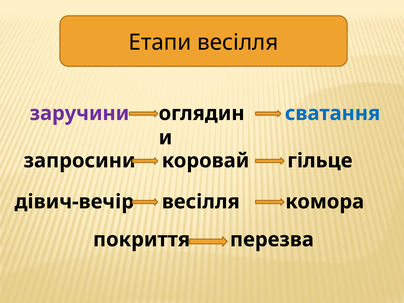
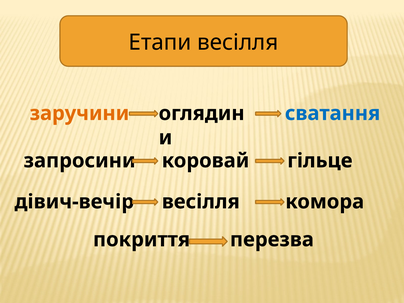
заручини colour: purple -> orange
